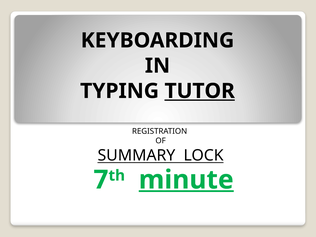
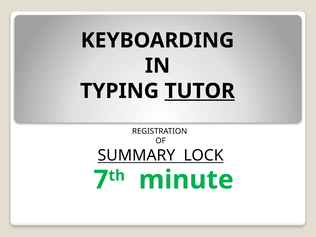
minute underline: present -> none
